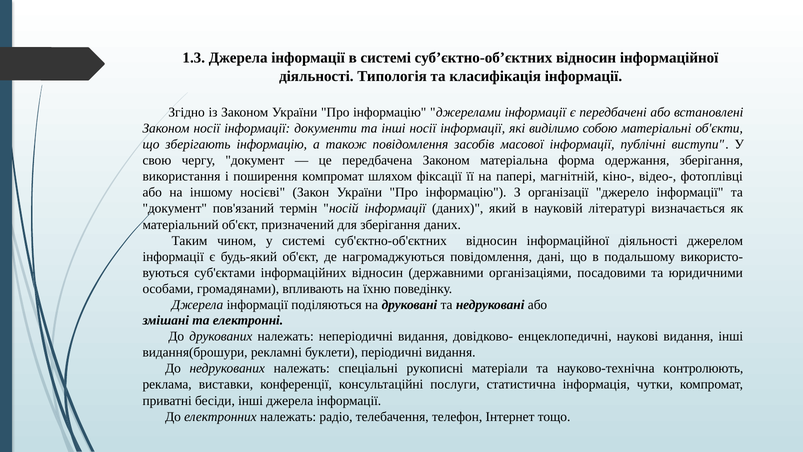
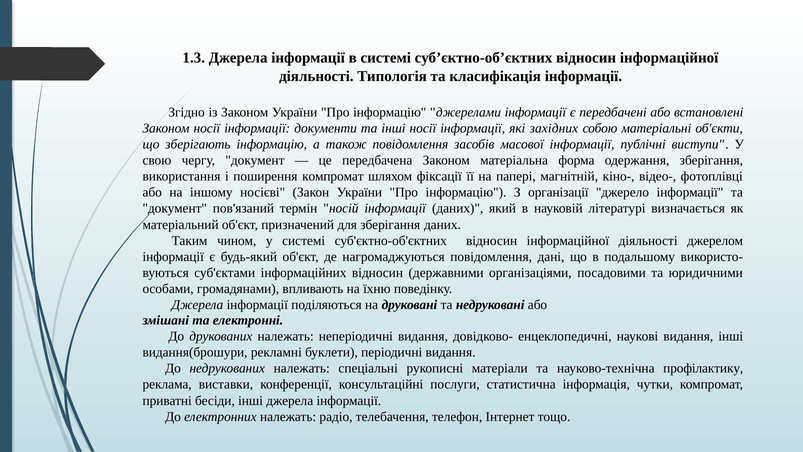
виділимо: виділимо -> західних
контролюють: контролюють -> профілактику
